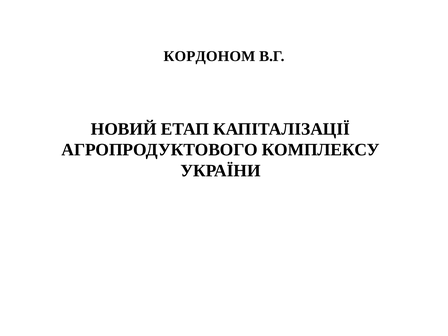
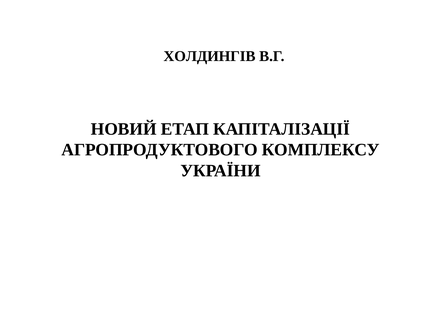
КОРДОНОМ: КОРДОНОМ -> ХОЛДИНГІВ
